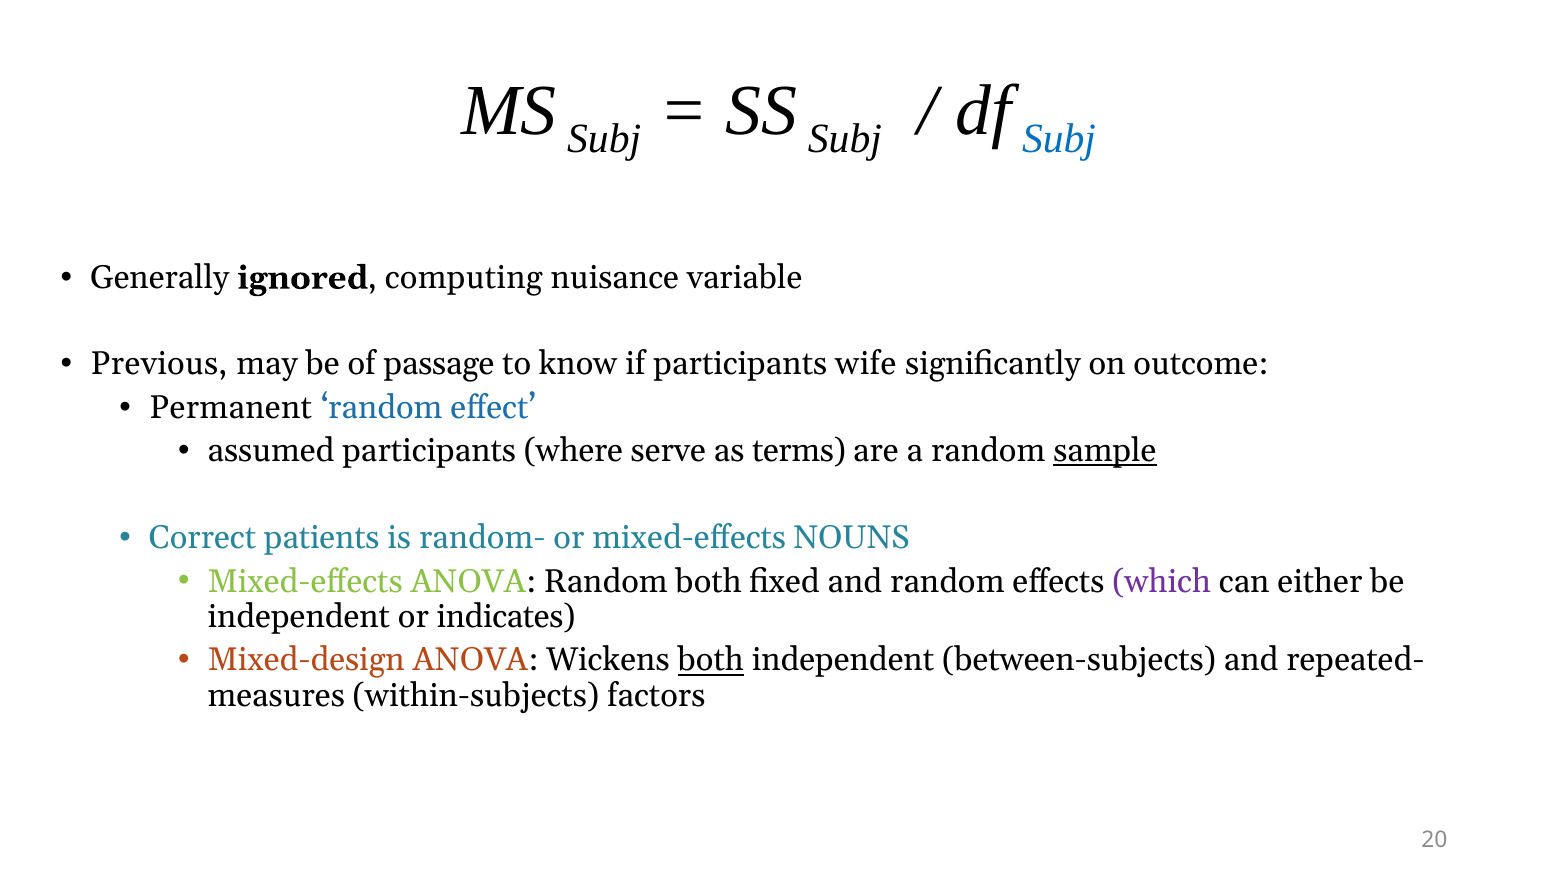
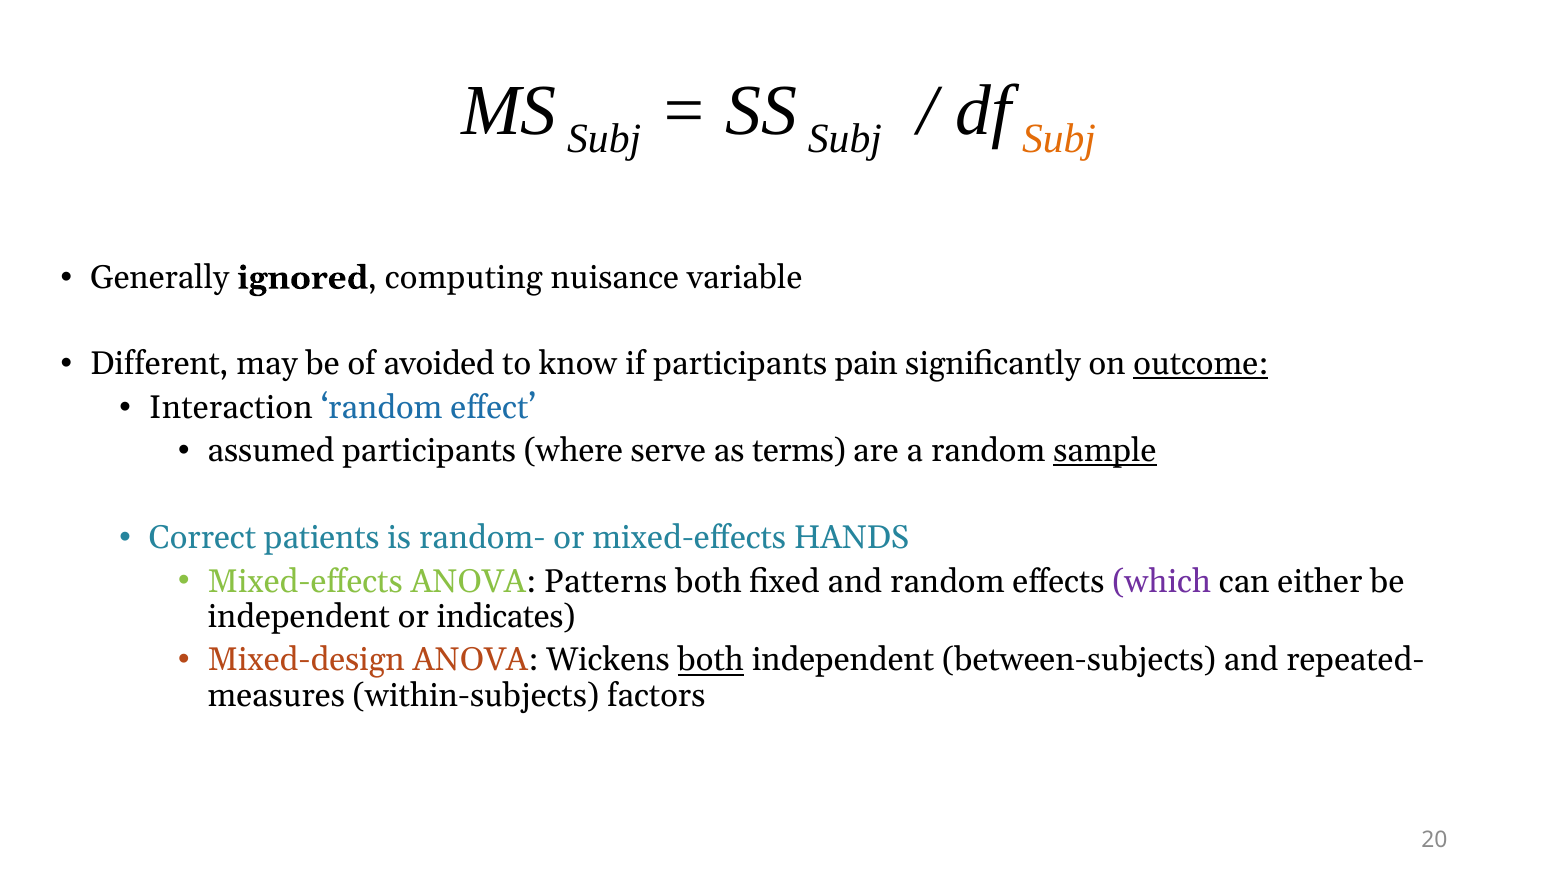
Subj at (1059, 138) colour: blue -> orange
Previous: Previous -> Different
passage: passage -> avoided
wife: wife -> pain
outcome underline: none -> present
Permanent: Permanent -> Interaction
NOUNS: NOUNS -> HANDS
ANOVA Random: Random -> Patterns
